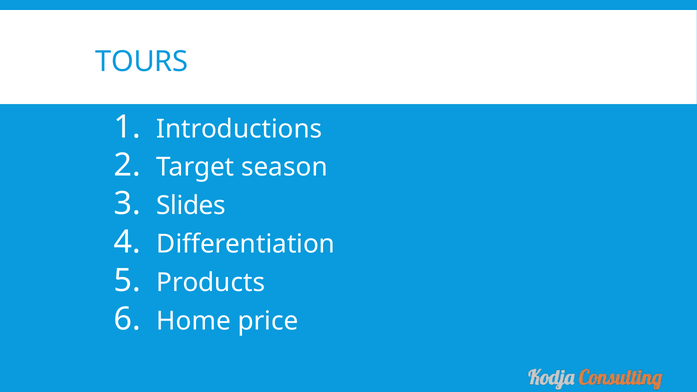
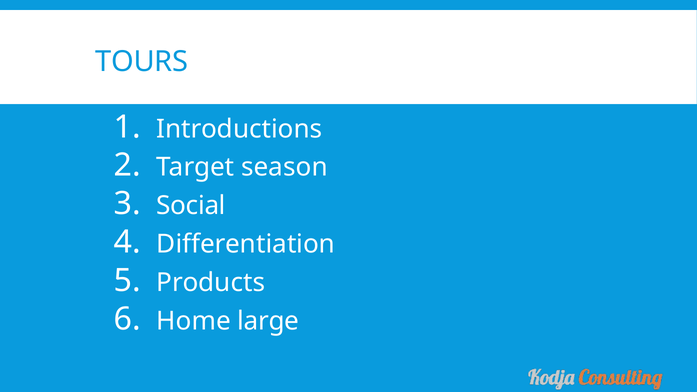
Slides: Slides -> Social
price: price -> large
